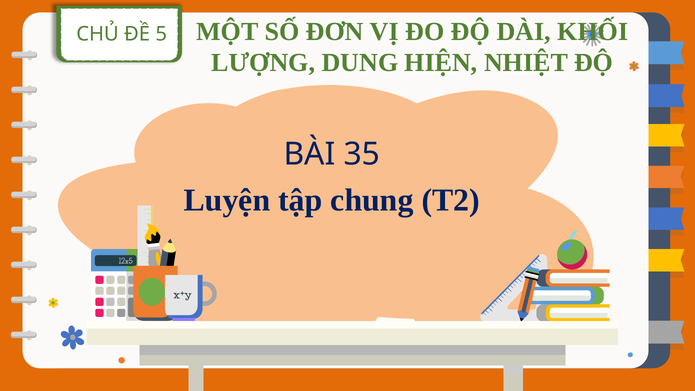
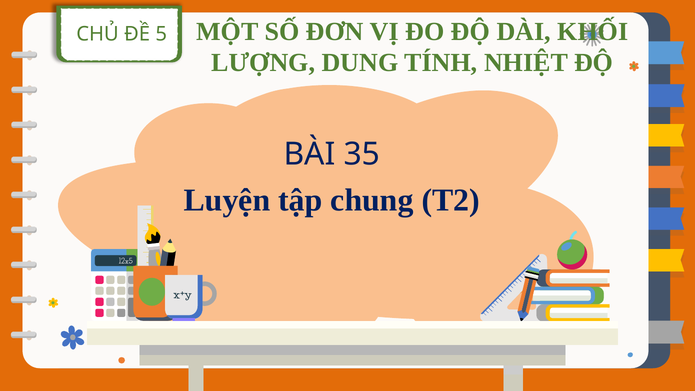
HIỆN: HIỆN -> TÍNH
